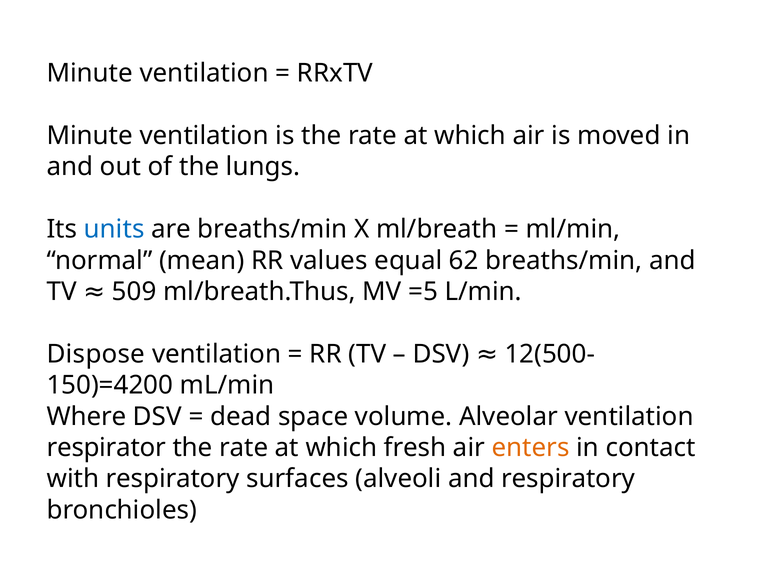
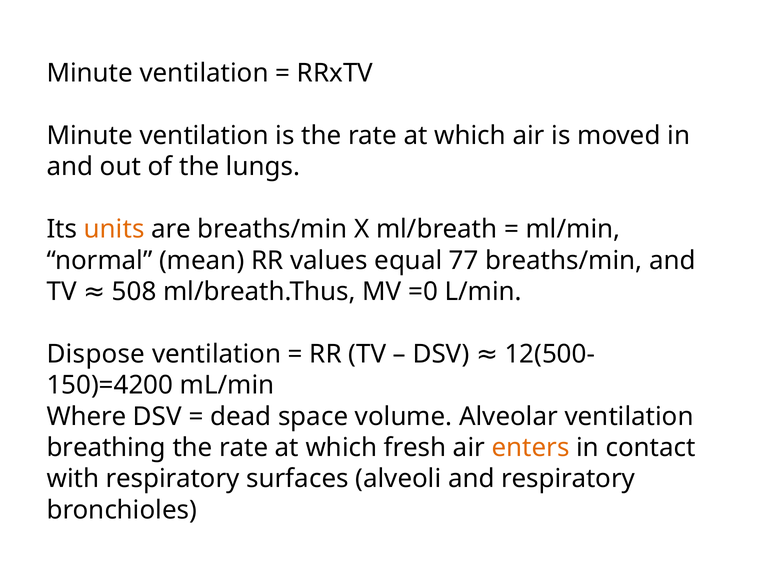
units colour: blue -> orange
62: 62 -> 77
509: 509 -> 508
=5: =5 -> =0
respirator: respirator -> breathing
